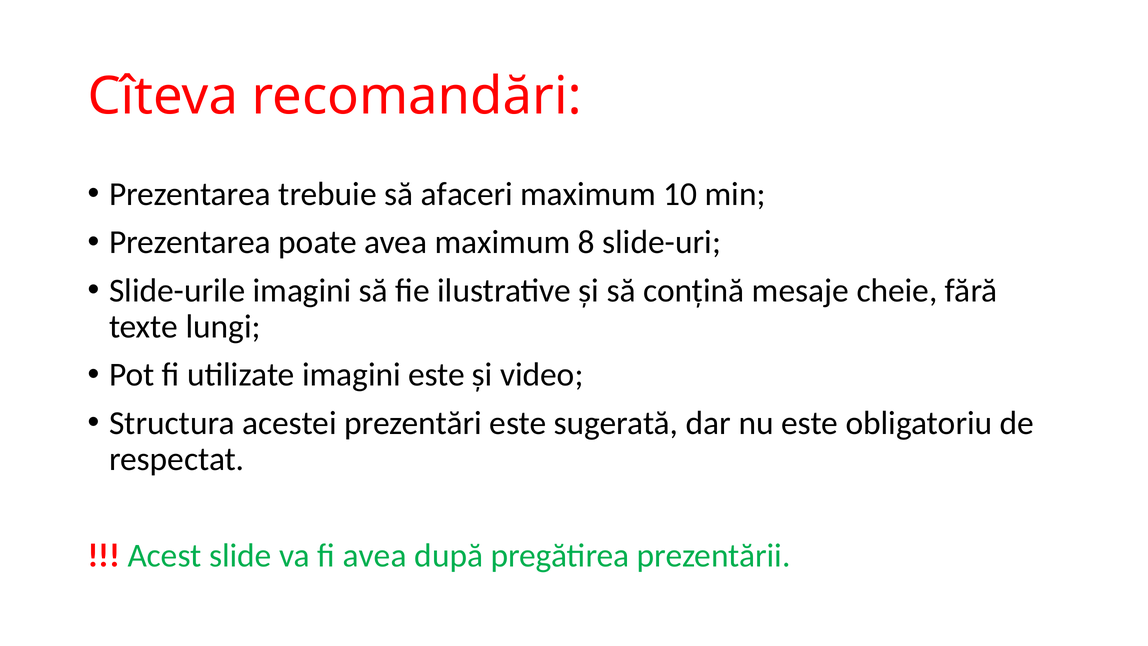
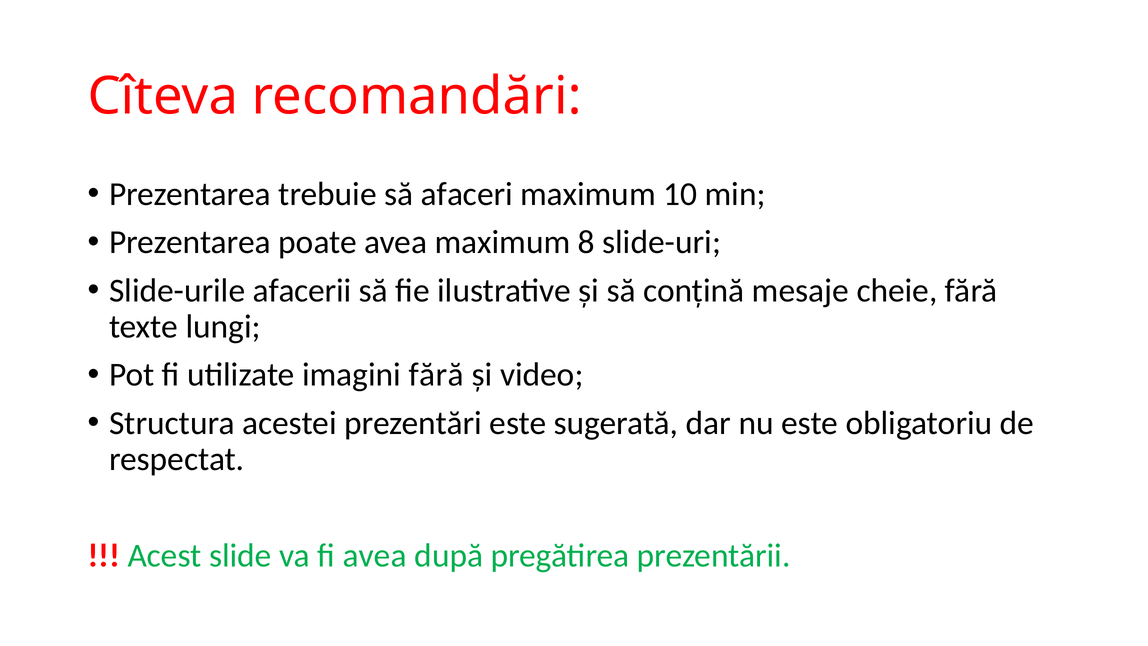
Slide-urile imagini: imagini -> afacerii
imagini este: este -> fără
